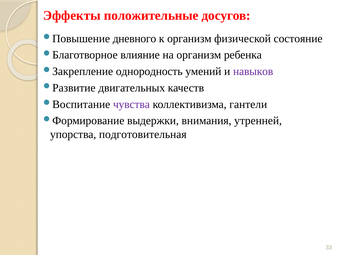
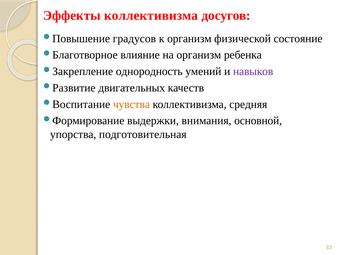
Эффекты положительные: положительные -> коллективизма
дневного: дневного -> градусов
чувства colour: purple -> orange
гантели: гантели -> средняя
утренней: утренней -> основной
